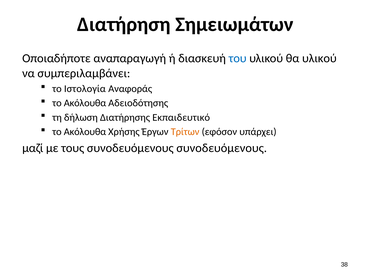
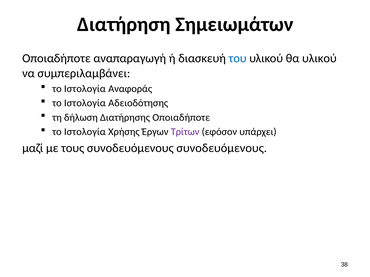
Ακόλουθα at (85, 103): Ακόλουθα -> Ιστολογία
Διατήρησης Εκπαιδευτικό: Εκπαιδευτικό -> Οποιαδήποτε
Ακόλουθα at (85, 132): Ακόλουθα -> Ιστολογία
Τρίτων colour: orange -> purple
